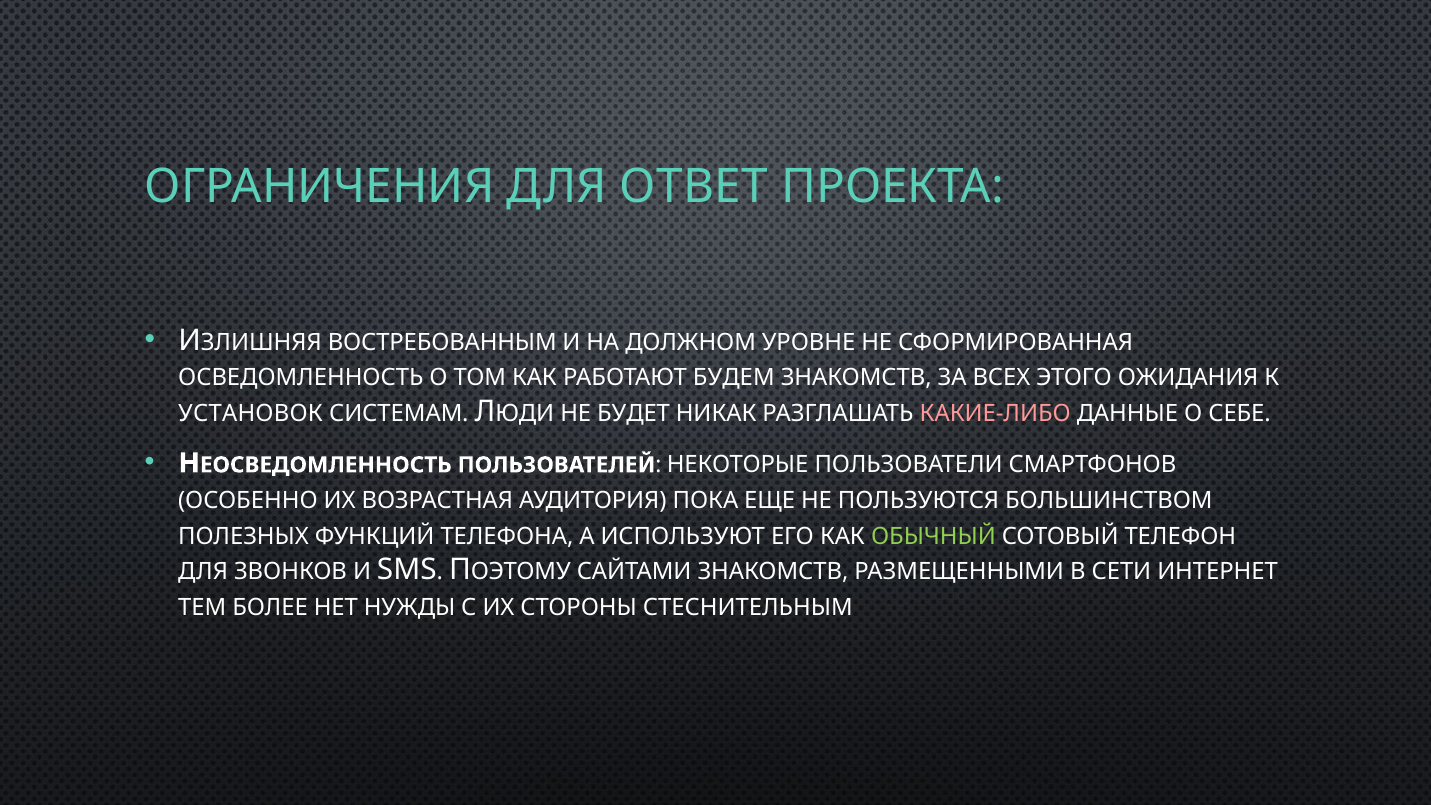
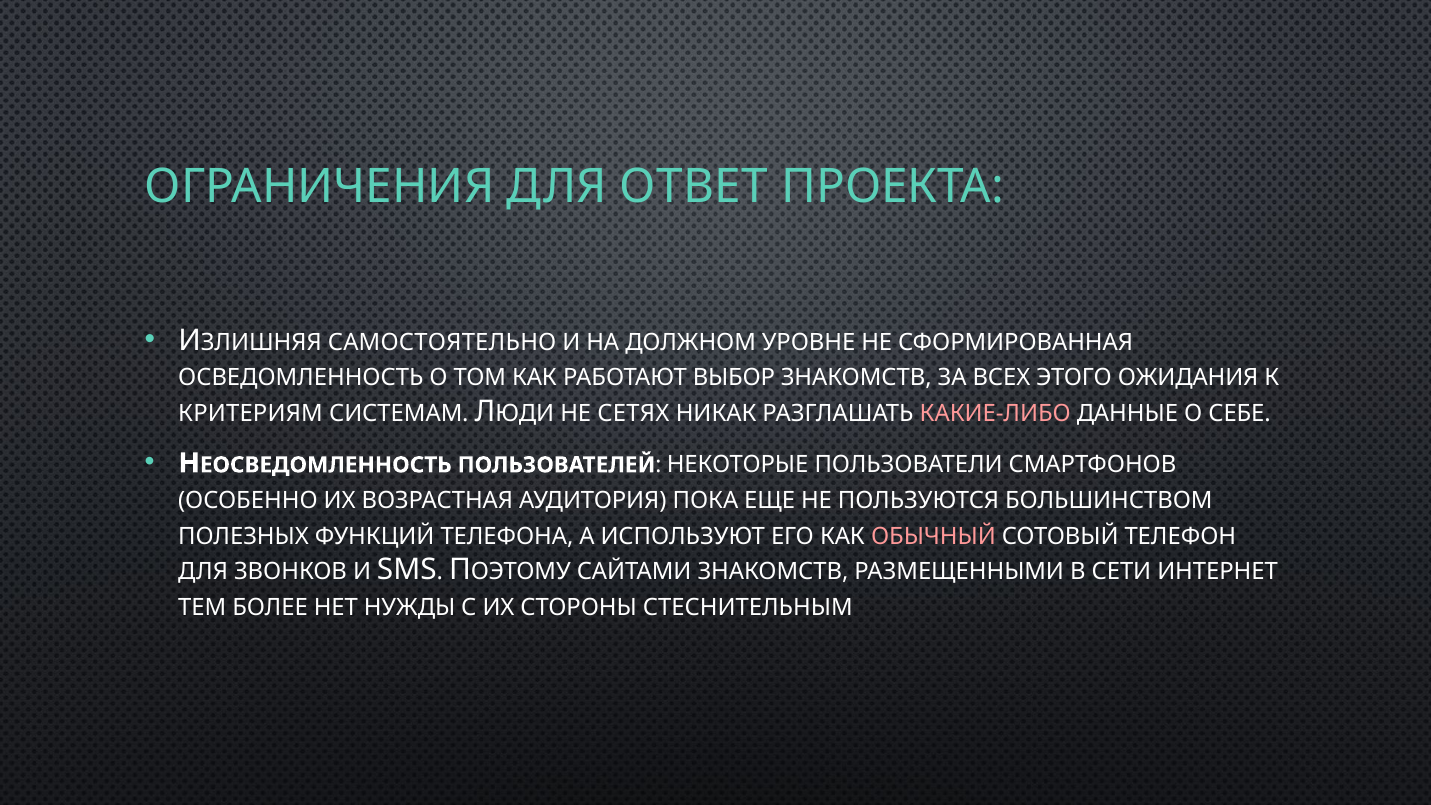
ВОСТРЕБОВАННЫМ: ВОСТРЕБОВАННЫМ -> САМОСТОЯТЕЛЬНО
БУДЕМ: БУДЕМ -> ВЫБОР
УСТАНОВОК: УСТАНОВОК -> КРИТЕРИЯМ
БУДЕТ: БУДЕТ -> СЕТЯХ
ОБЫЧНЫЙ colour: light green -> pink
